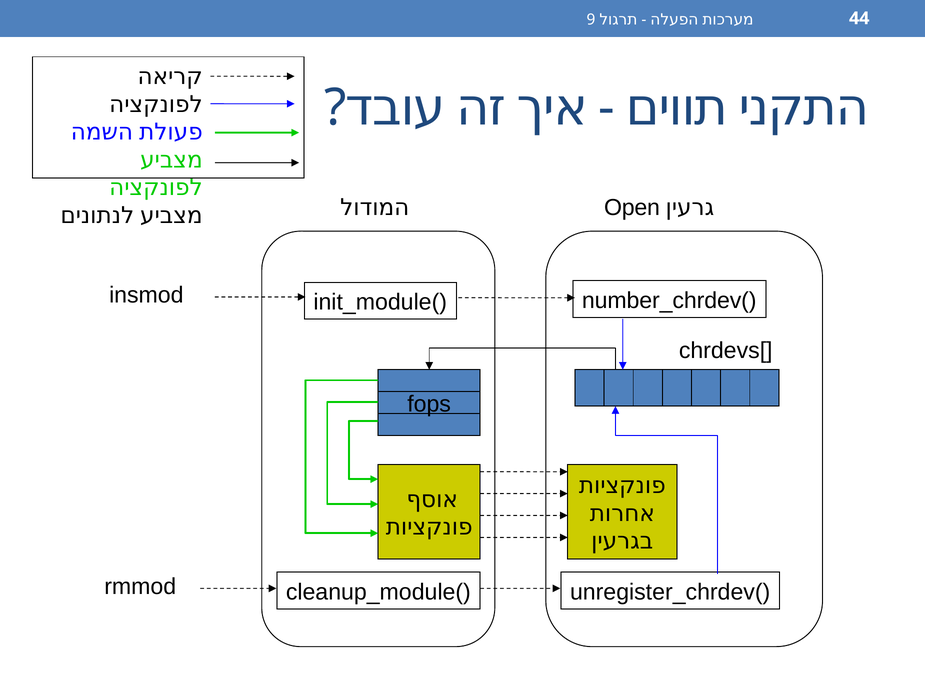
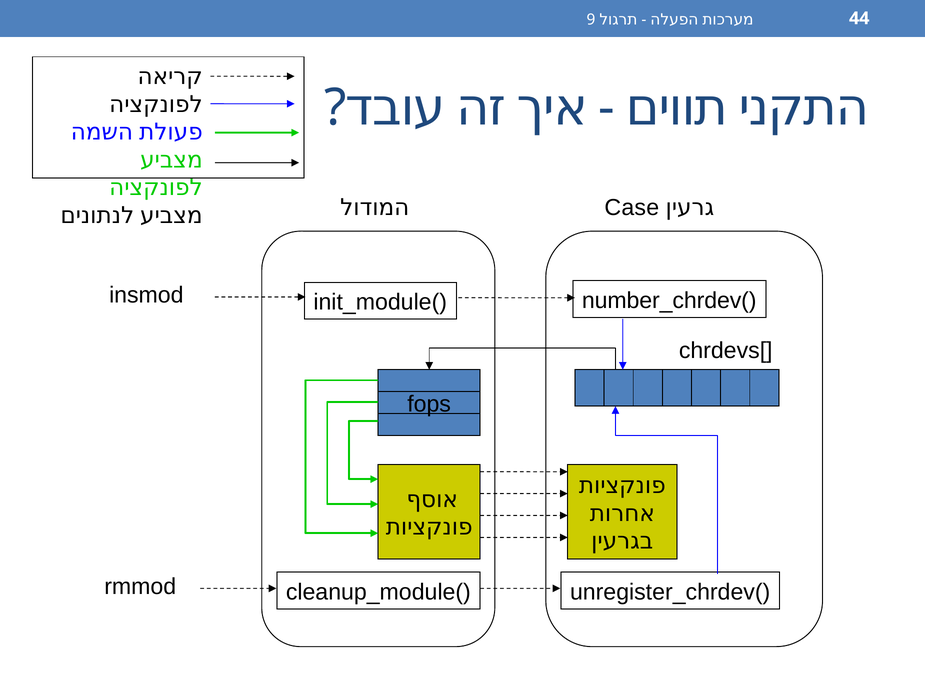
Open: Open -> Case
